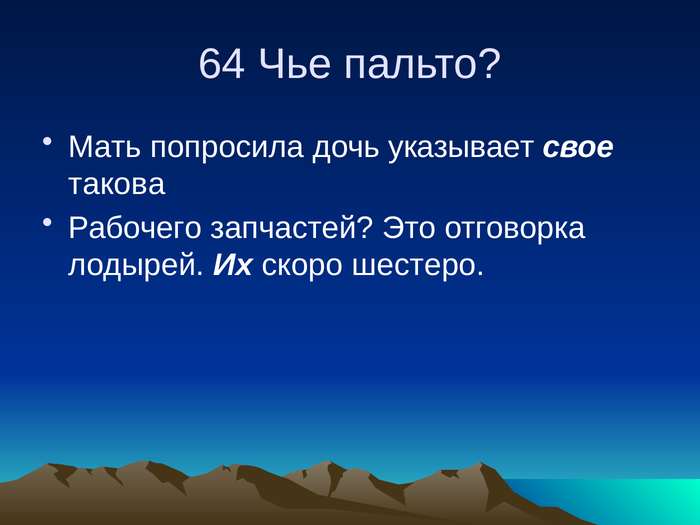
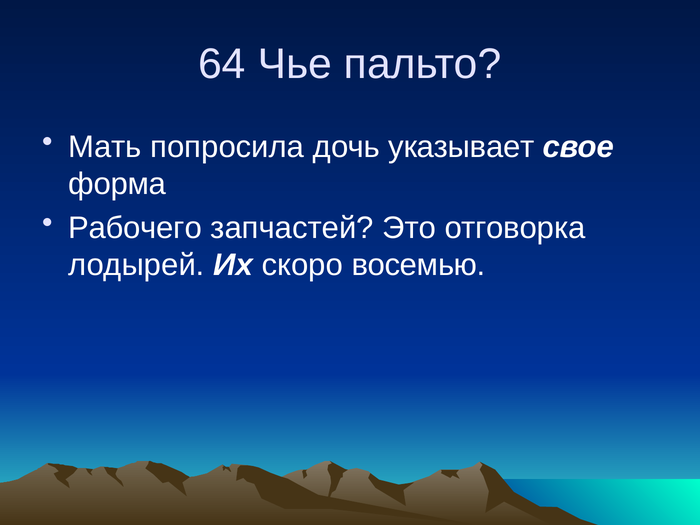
такова: такова -> форма
шестеро: шестеро -> восемью
